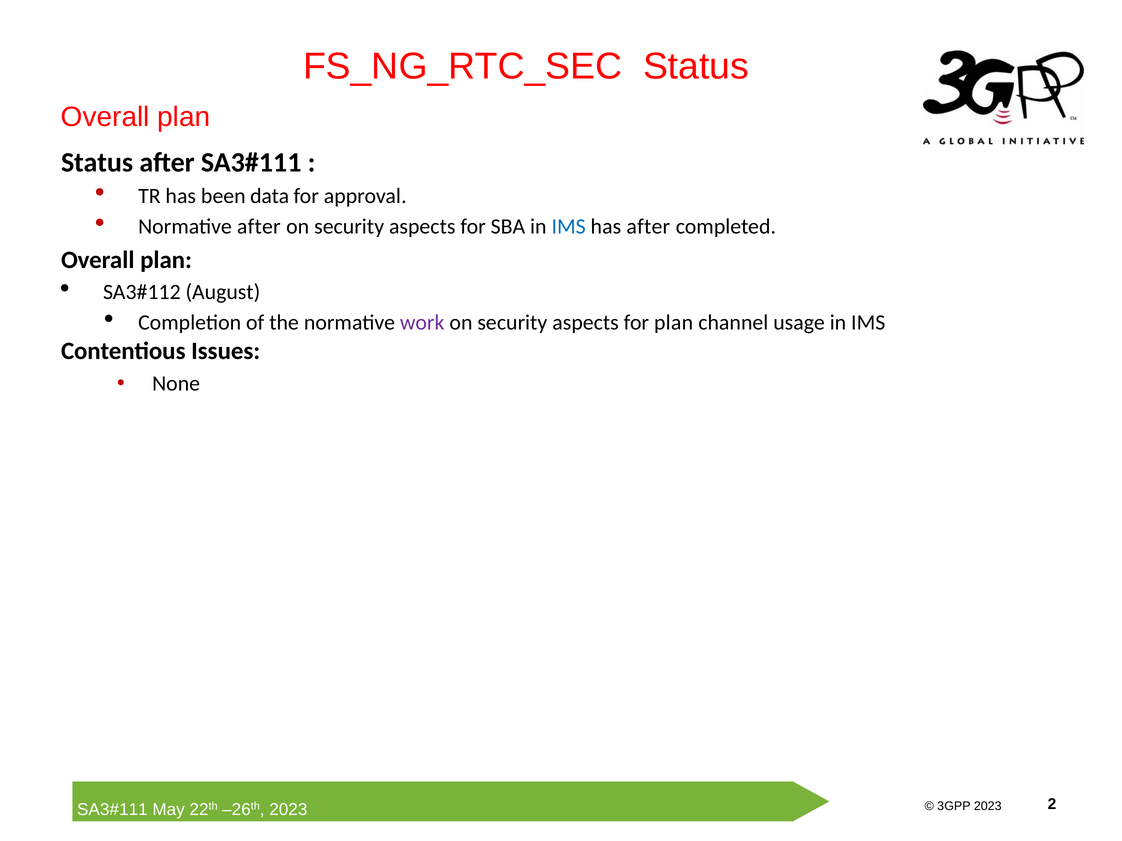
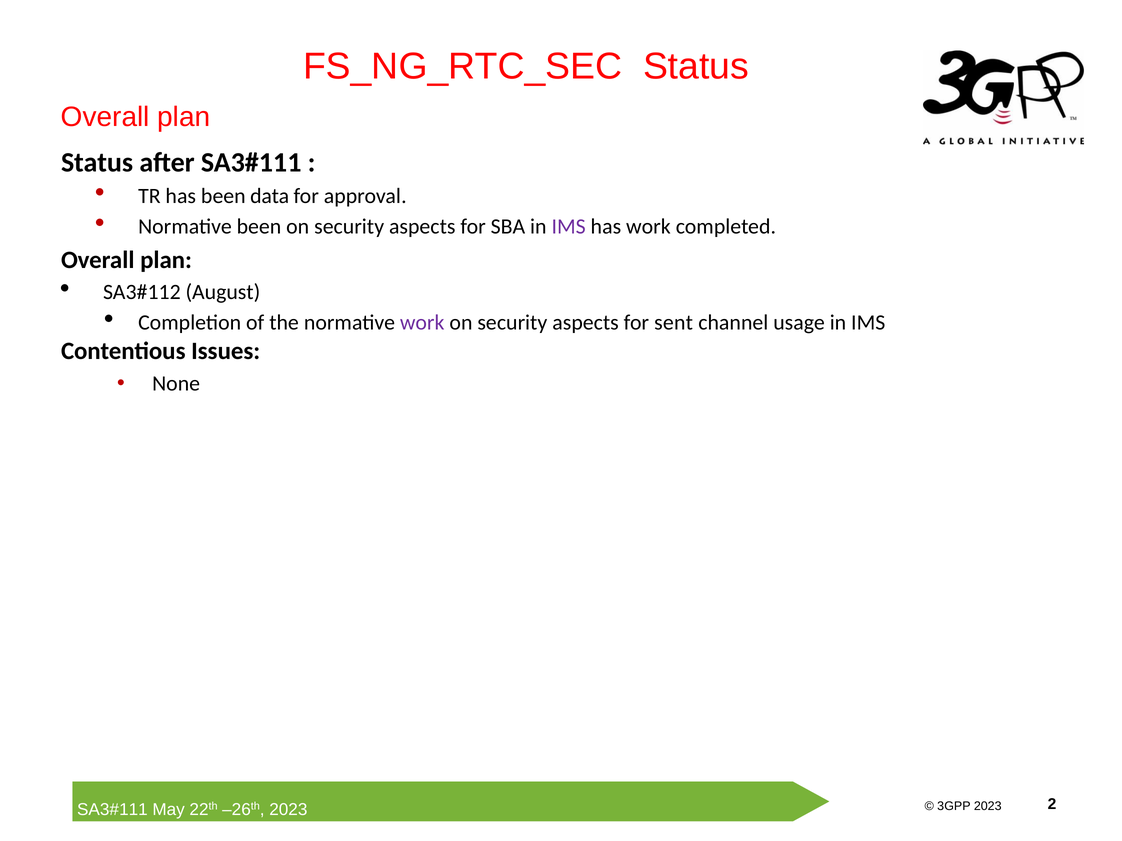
Normative after: after -> been
IMS at (569, 227) colour: blue -> purple
has after: after -> work
for plan: plan -> sent
